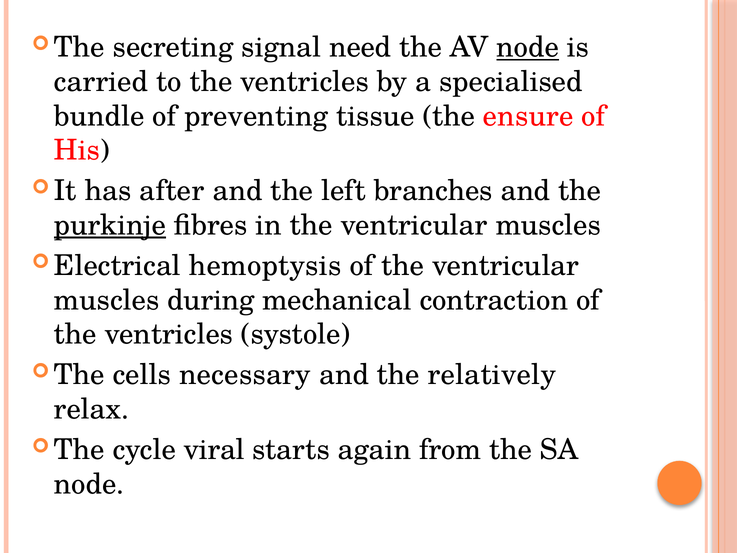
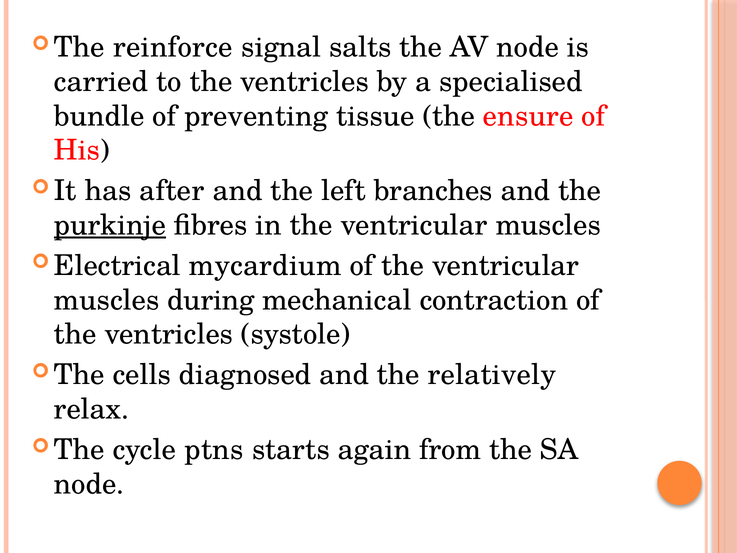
secreting: secreting -> reinforce
need: need -> salts
node at (528, 47) underline: present -> none
hemoptysis: hemoptysis -> mycardium
necessary: necessary -> diagnosed
viral: viral -> ptns
